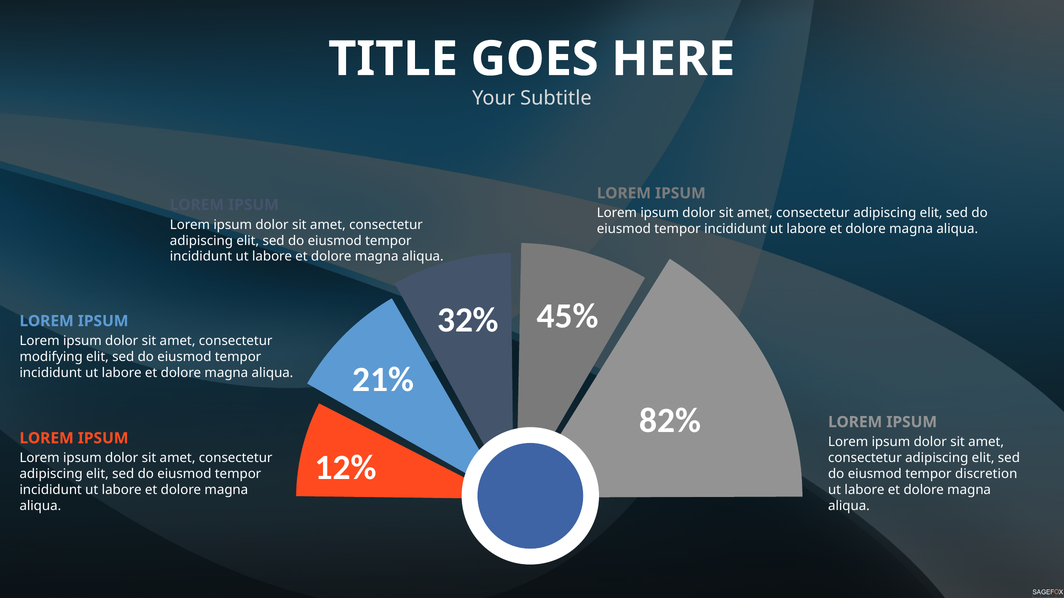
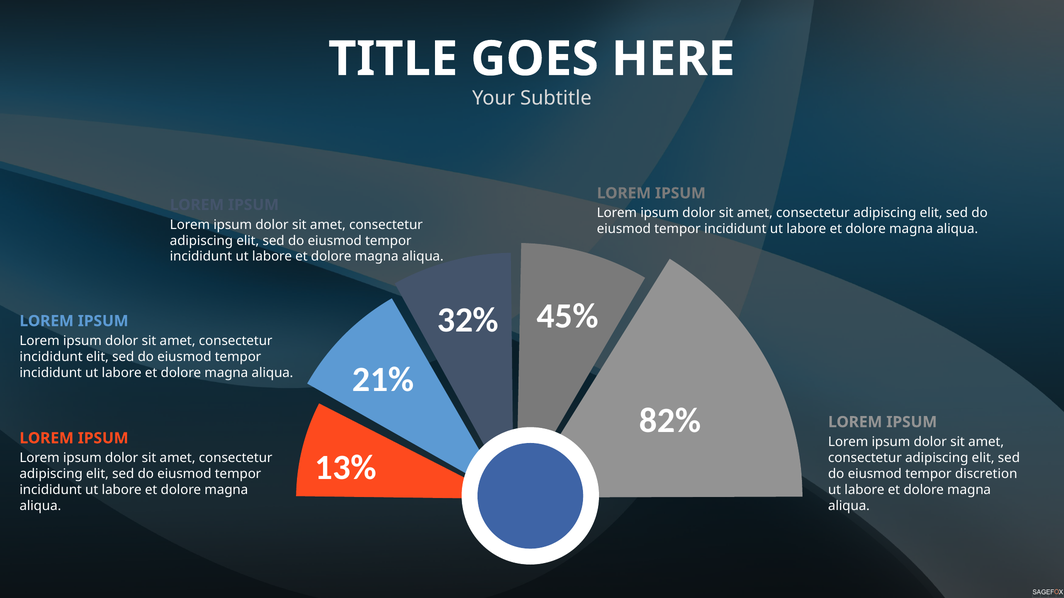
modifying at (51, 357): modifying -> incididunt
12%: 12% -> 13%
